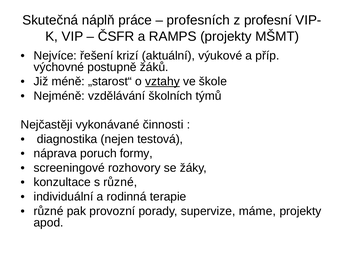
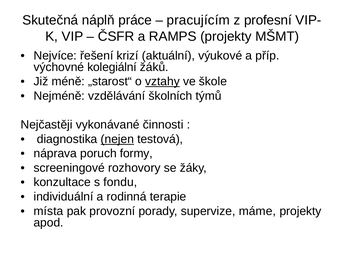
profesních: profesních -> pracujícím
postupně: postupně -> kolegiální
nejen underline: none -> present
s různé: různé -> fondu
různé at (49, 211): různé -> místa
